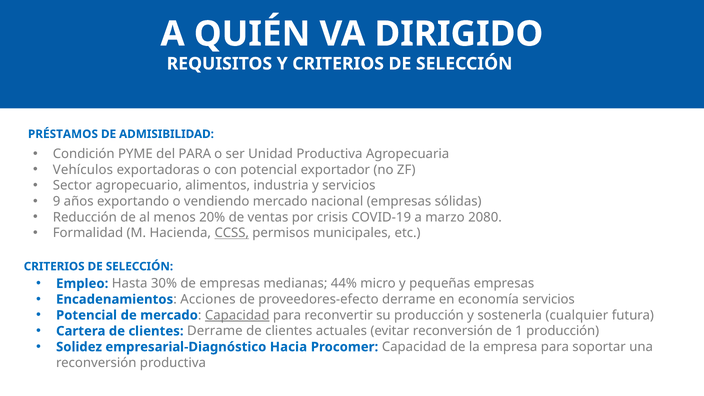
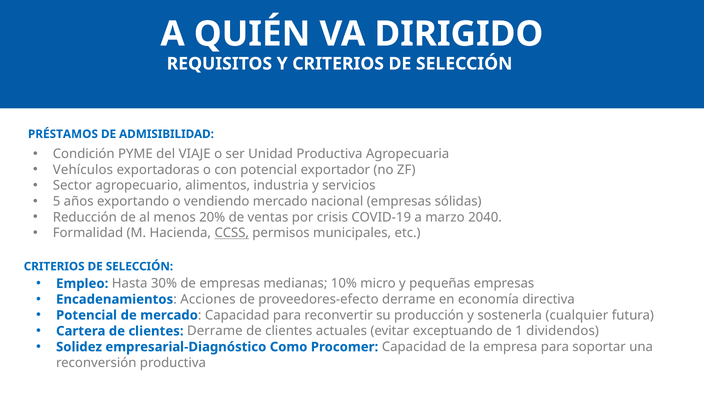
del PARA: PARA -> VIAJE
9: 9 -> 5
2080: 2080 -> 2040
44%: 44% -> 10%
economía servicios: servicios -> directiva
Capacidad at (237, 315) underline: present -> none
evitar reconversión: reconversión -> exceptuando
1 producción: producción -> dividendos
Hacia: Hacia -> Como
